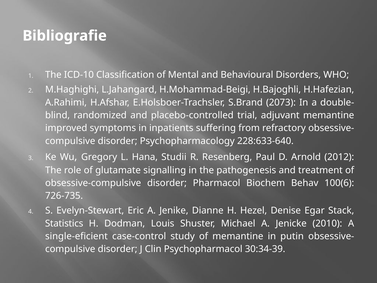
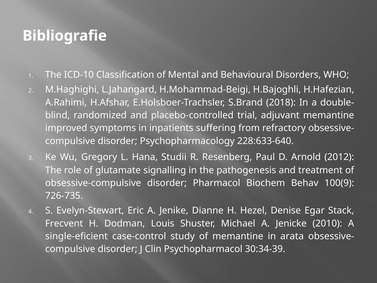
2073: 2073 -> 2018
100(6: 100(6 -> 100(9
Statistics: Statistics -> Frecvent
putin: putin -> arata
